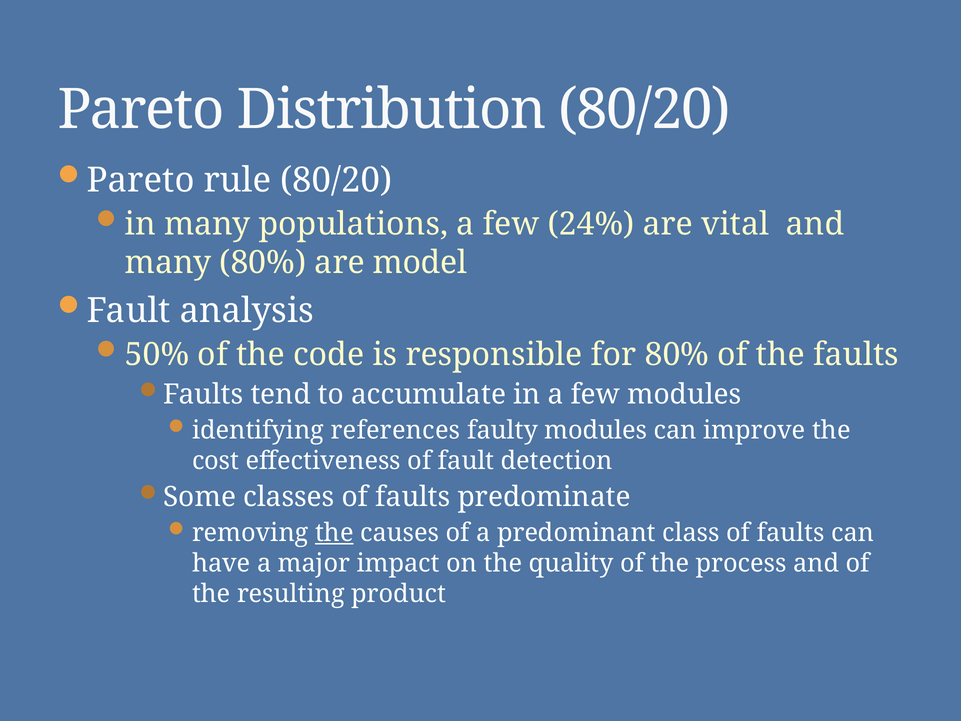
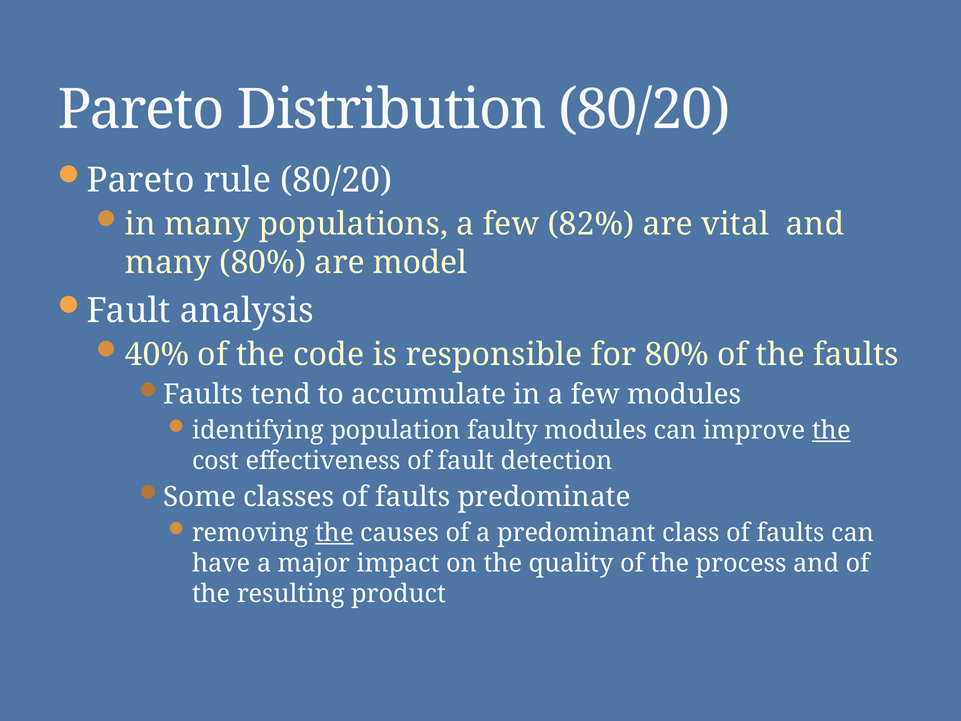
24%: 24% -> 82%
50%: 50% -> 40%
references: references -> population
the at (831, 430) underline: none -> present
